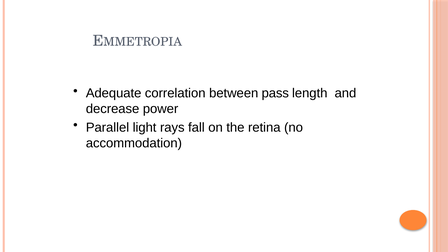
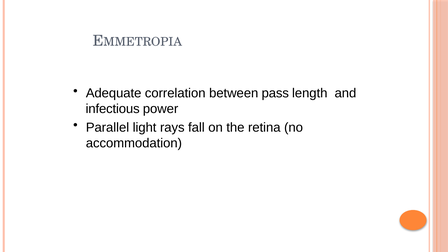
decrease: decrease -> infectious
